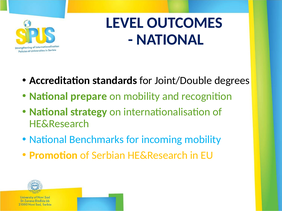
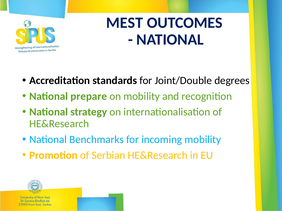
LEVEL: LEVEL -> MEST
